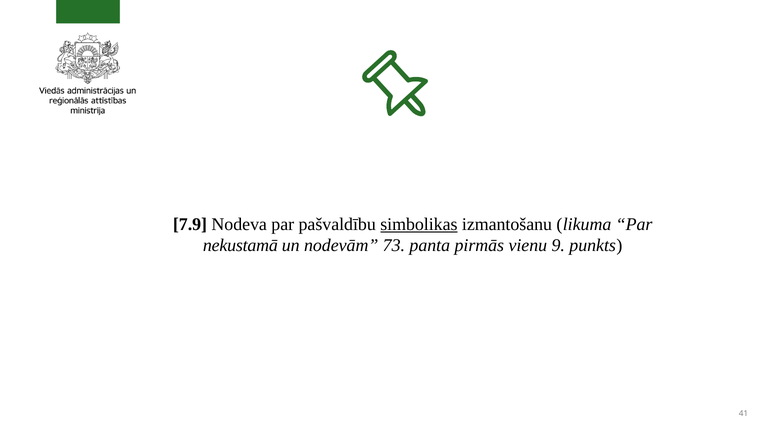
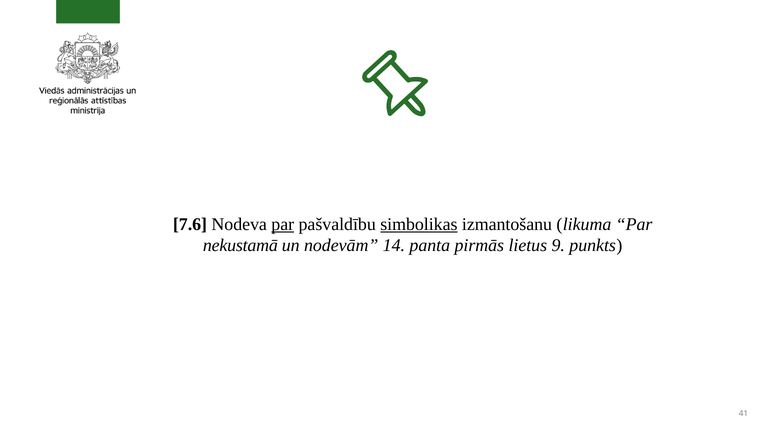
7.9: 7.9 -> 7.6
par at (283, 225) underline: none -> present
73: 73 -> 14
vienu: vienu -> lietus
